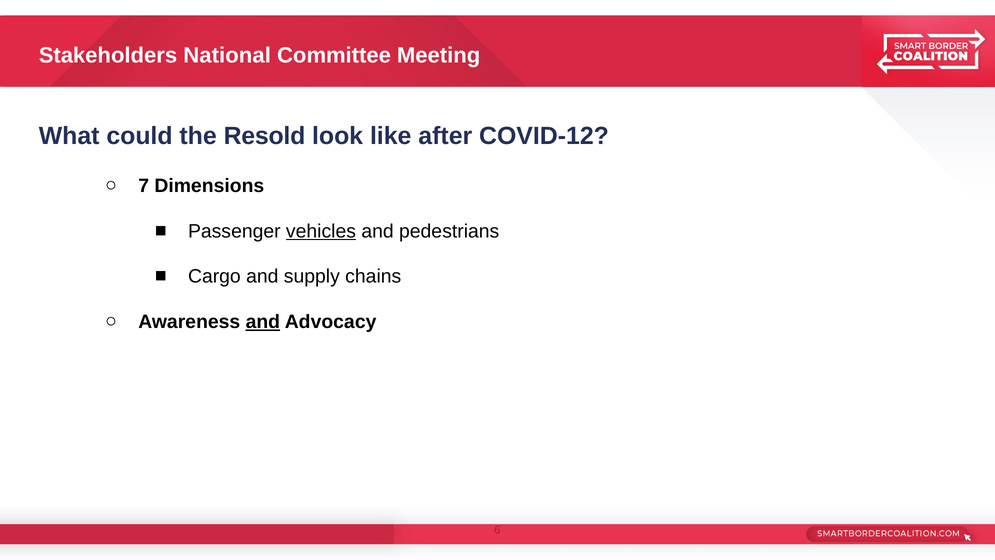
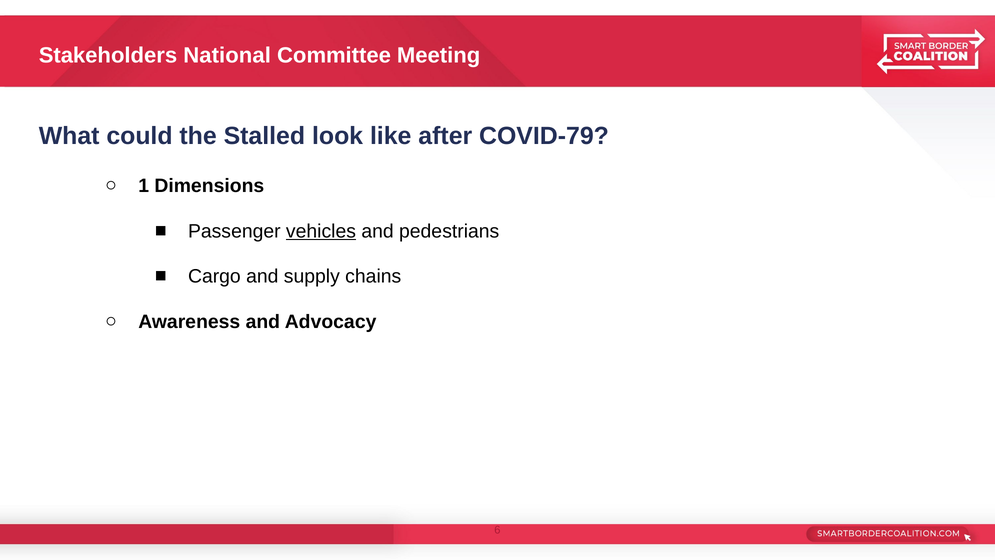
Resold: Resold -> Stalled
COVID-12: COVID-12 -> COVID-79
7: 7 -> 1
and at (263, 322) underline: present -> none
